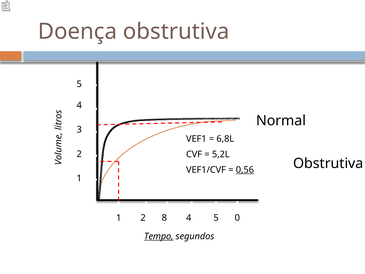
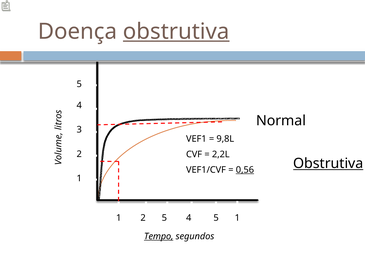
obstrutiva at (176, 32) underline: none -> present
6,8L: 6,8L -> 9,8L
5,2L: 5,2L -> 2,2L
Obstrutiva at (328, 163) underline: none -> present
2 8: 8 -> 5
5 0: 0 -> 1
